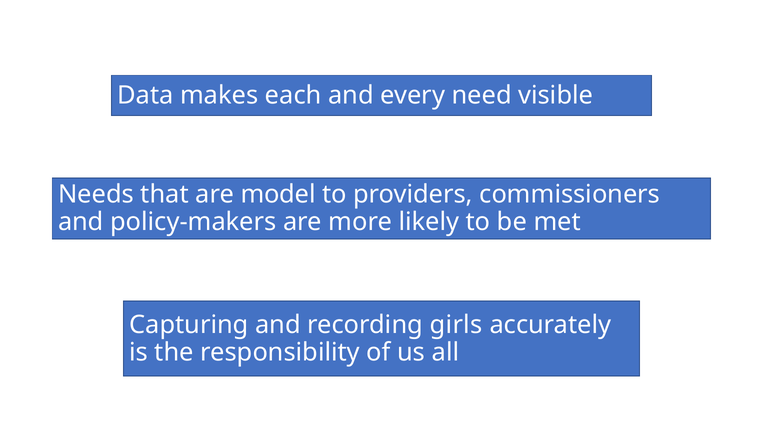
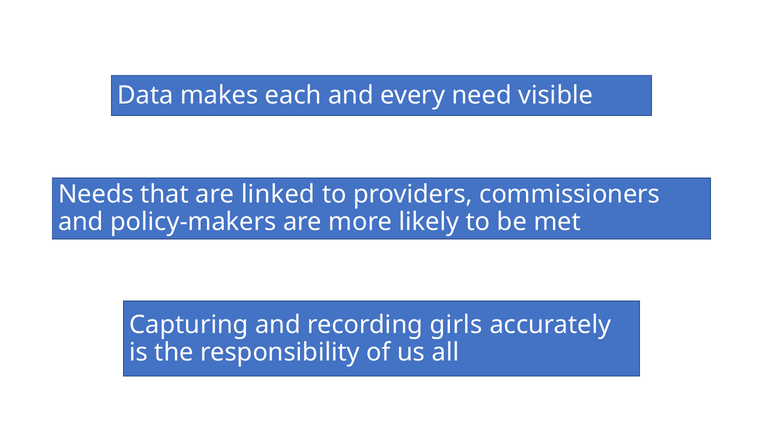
model: model -> linked
